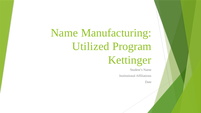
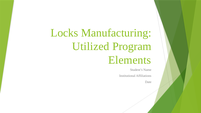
Name at (64, 33): Name -> Locks
Kettinger: Kettinger -> Elements
